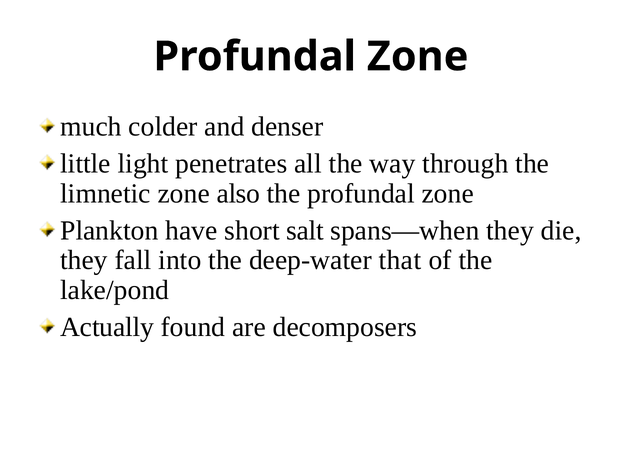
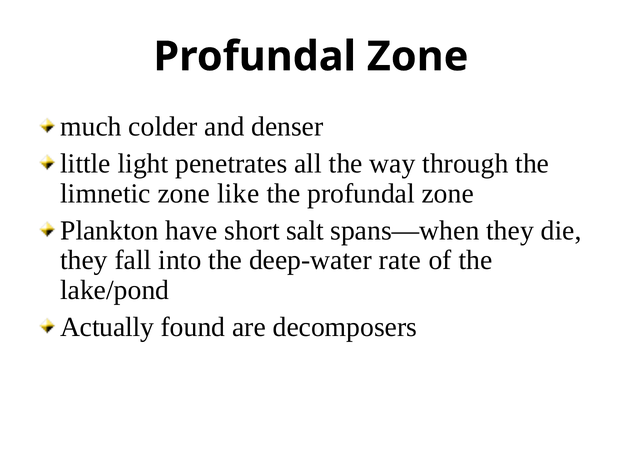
also: also -> like
that: that -> rate
